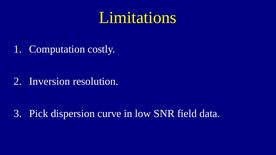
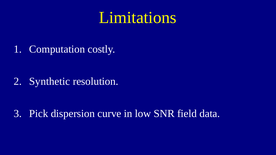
Inversion: Inversion -> Synthetic
